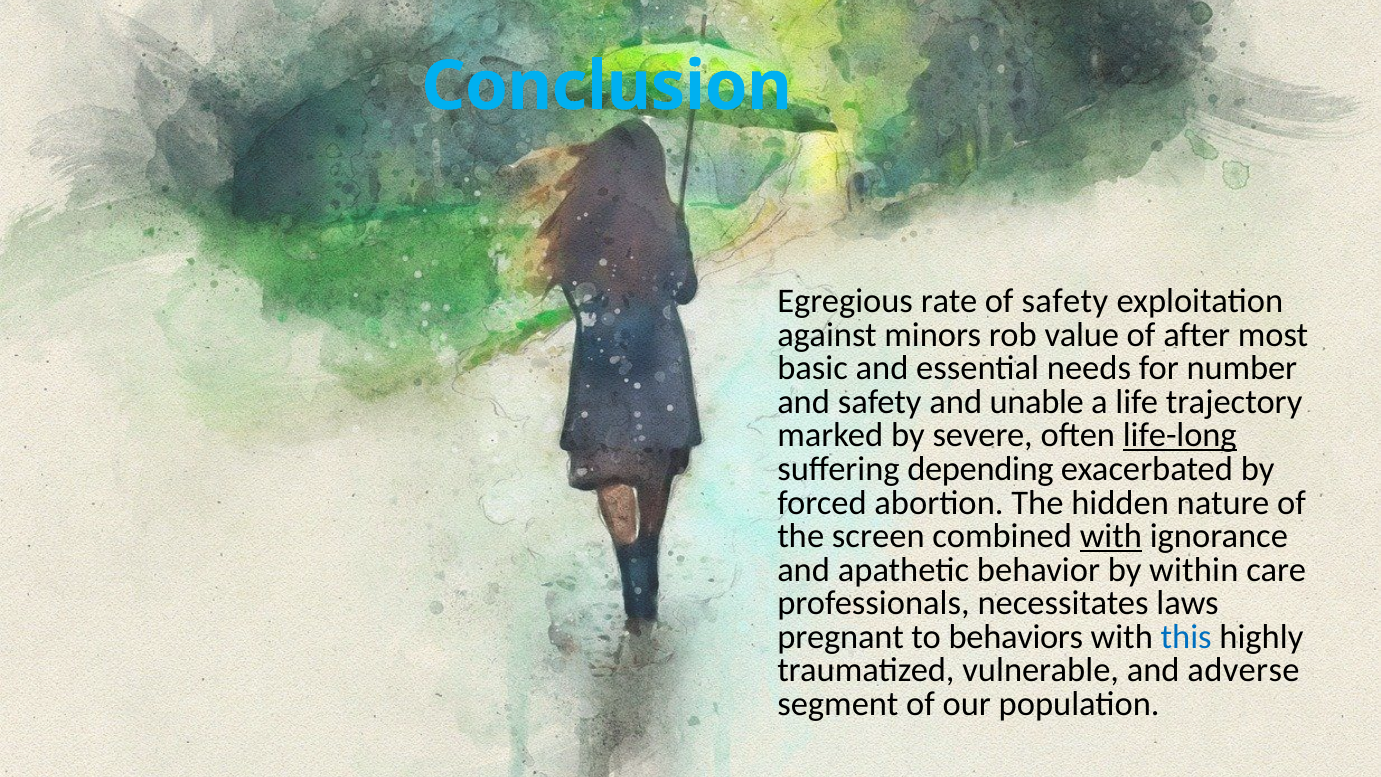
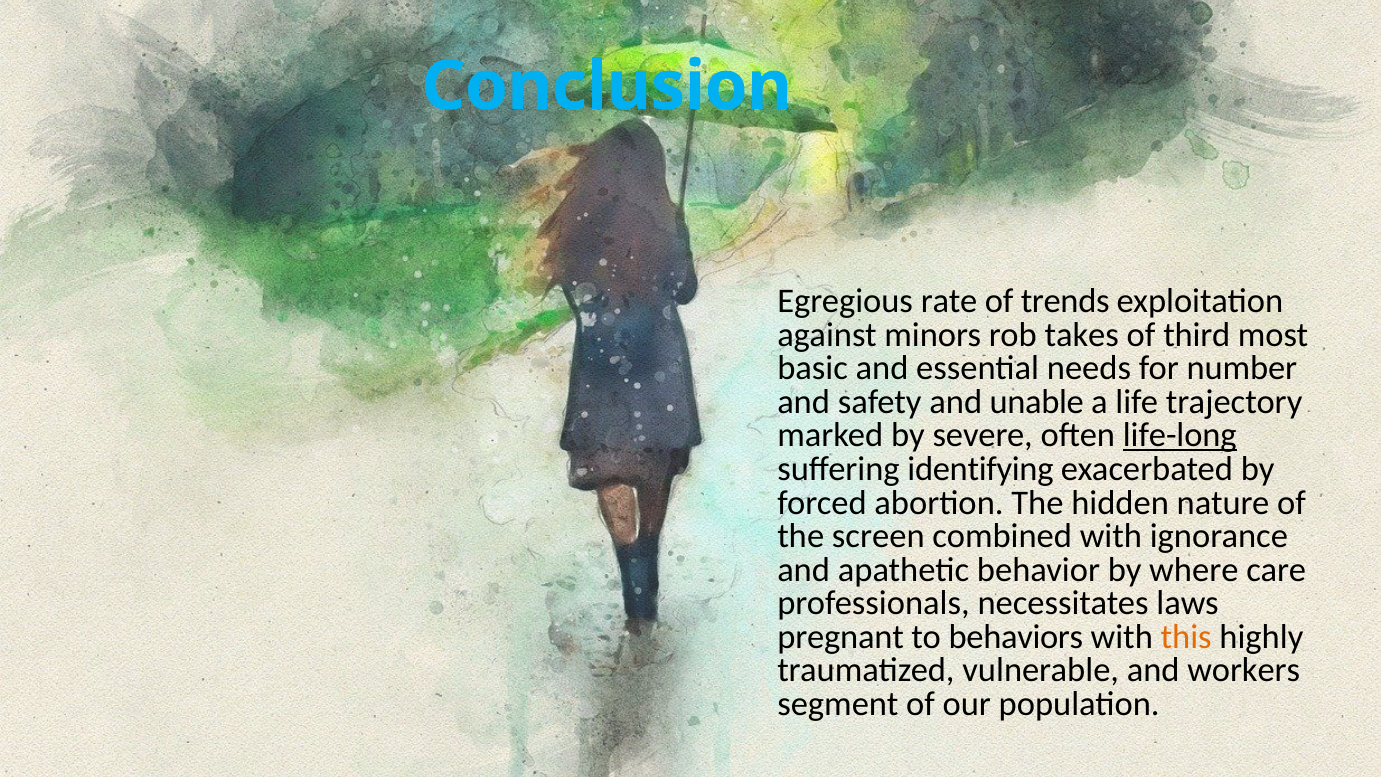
of safety: safety -> trends
value: value -> takes
after: after -> third
depending: depending -> identifying
with at (1111, 536) underline: present -> none
within: within -> where
this colour: blue -> orange
adverse: adverse -> workers
